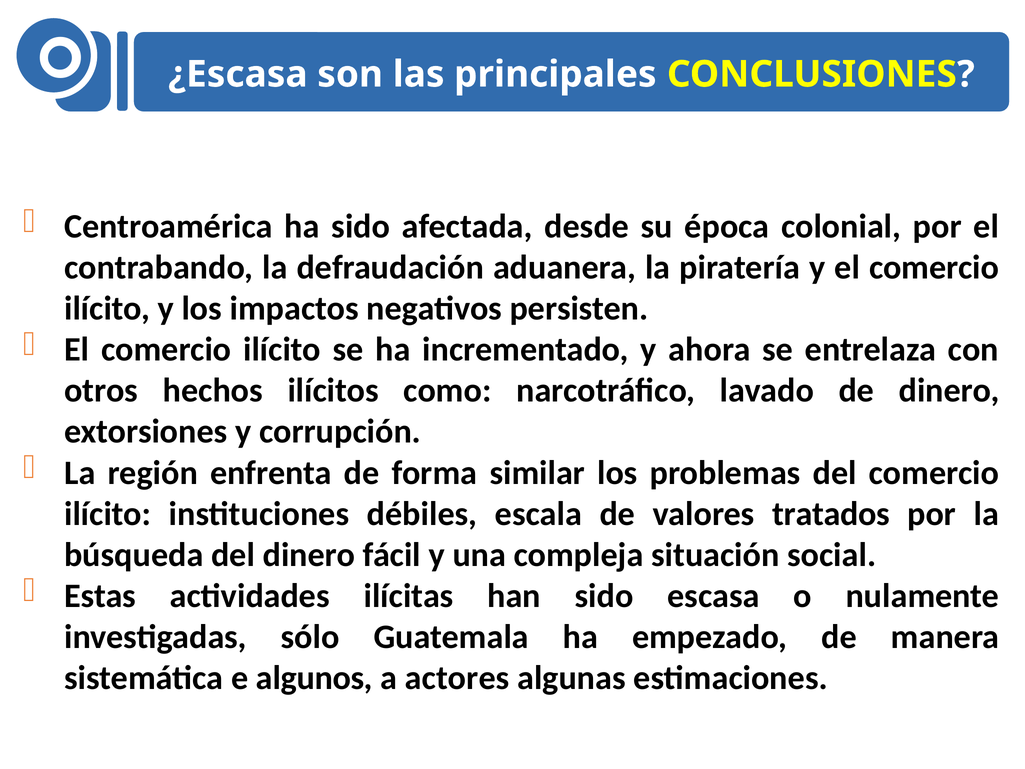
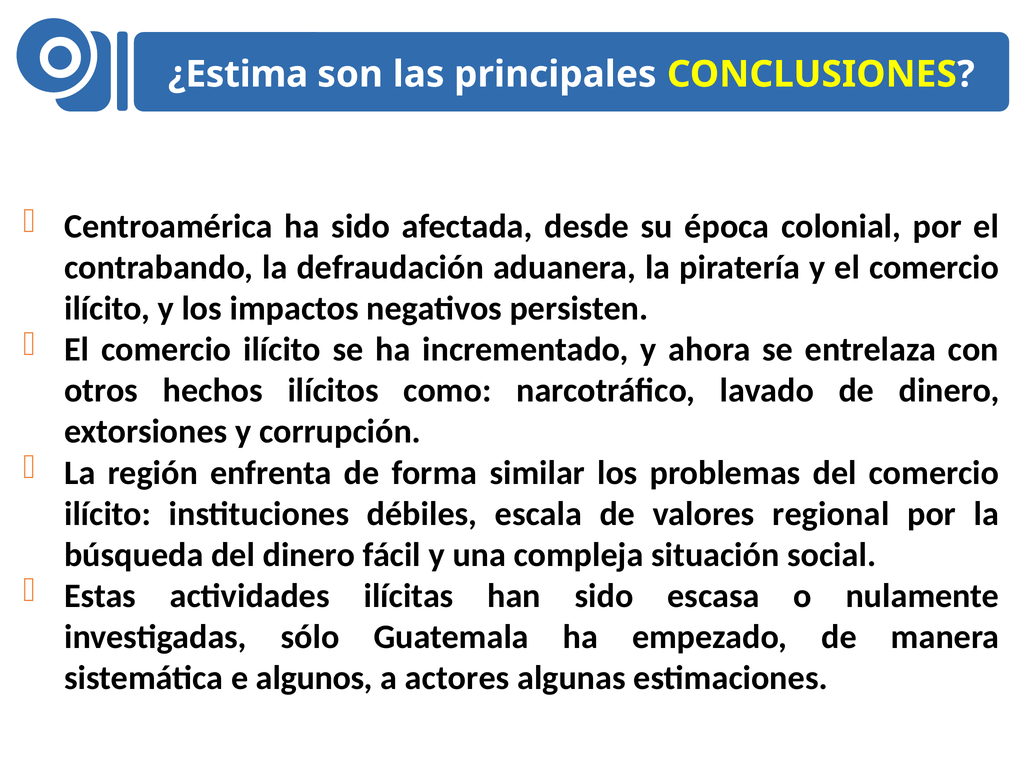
¿Escasa: ¿Escasa -> ¿Estima
tratados: tratados -> regional
